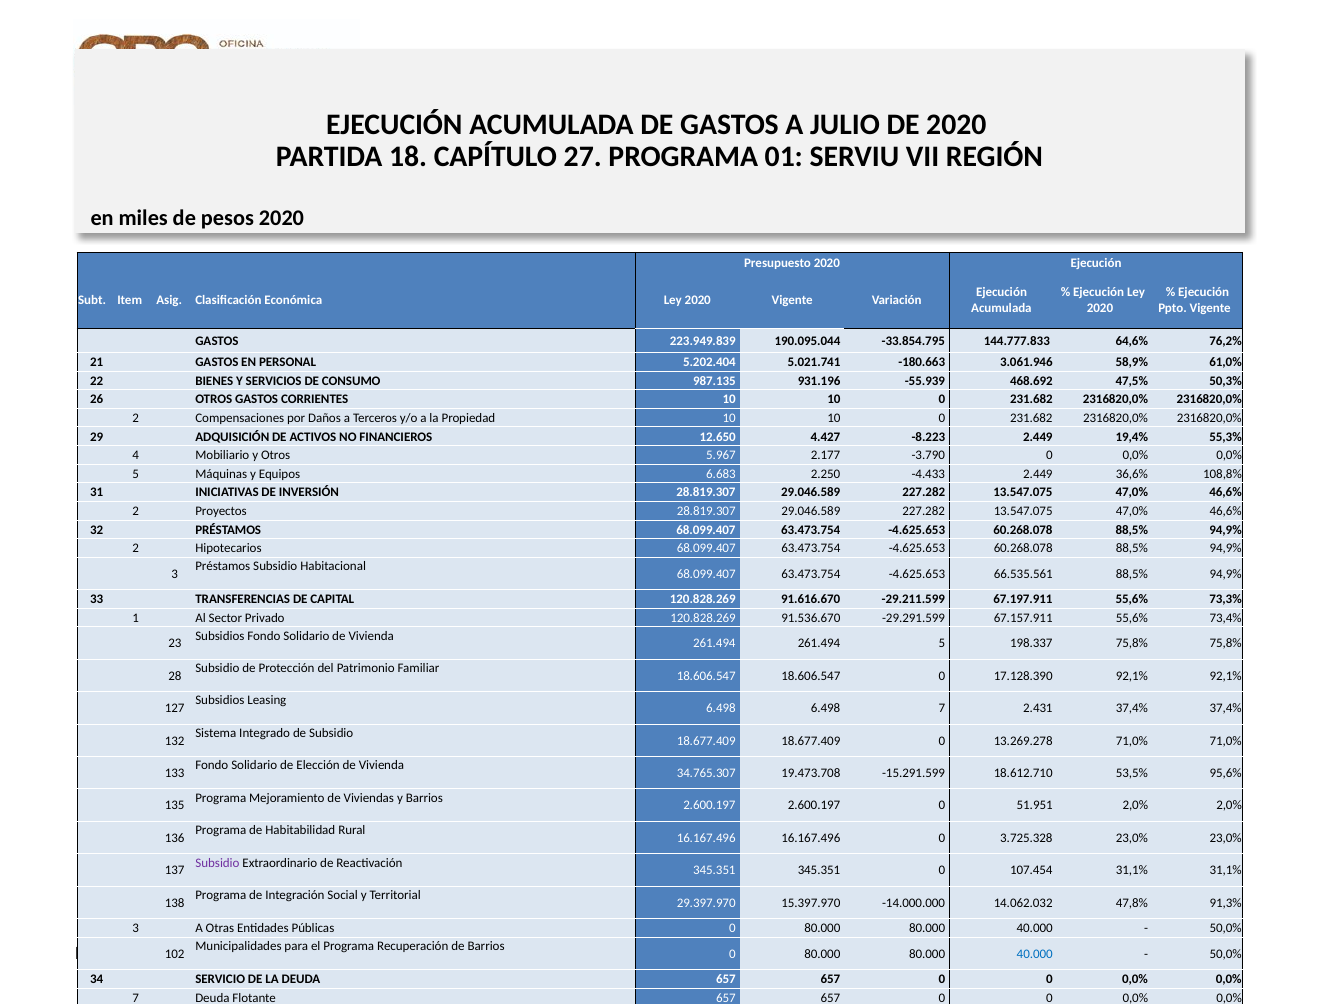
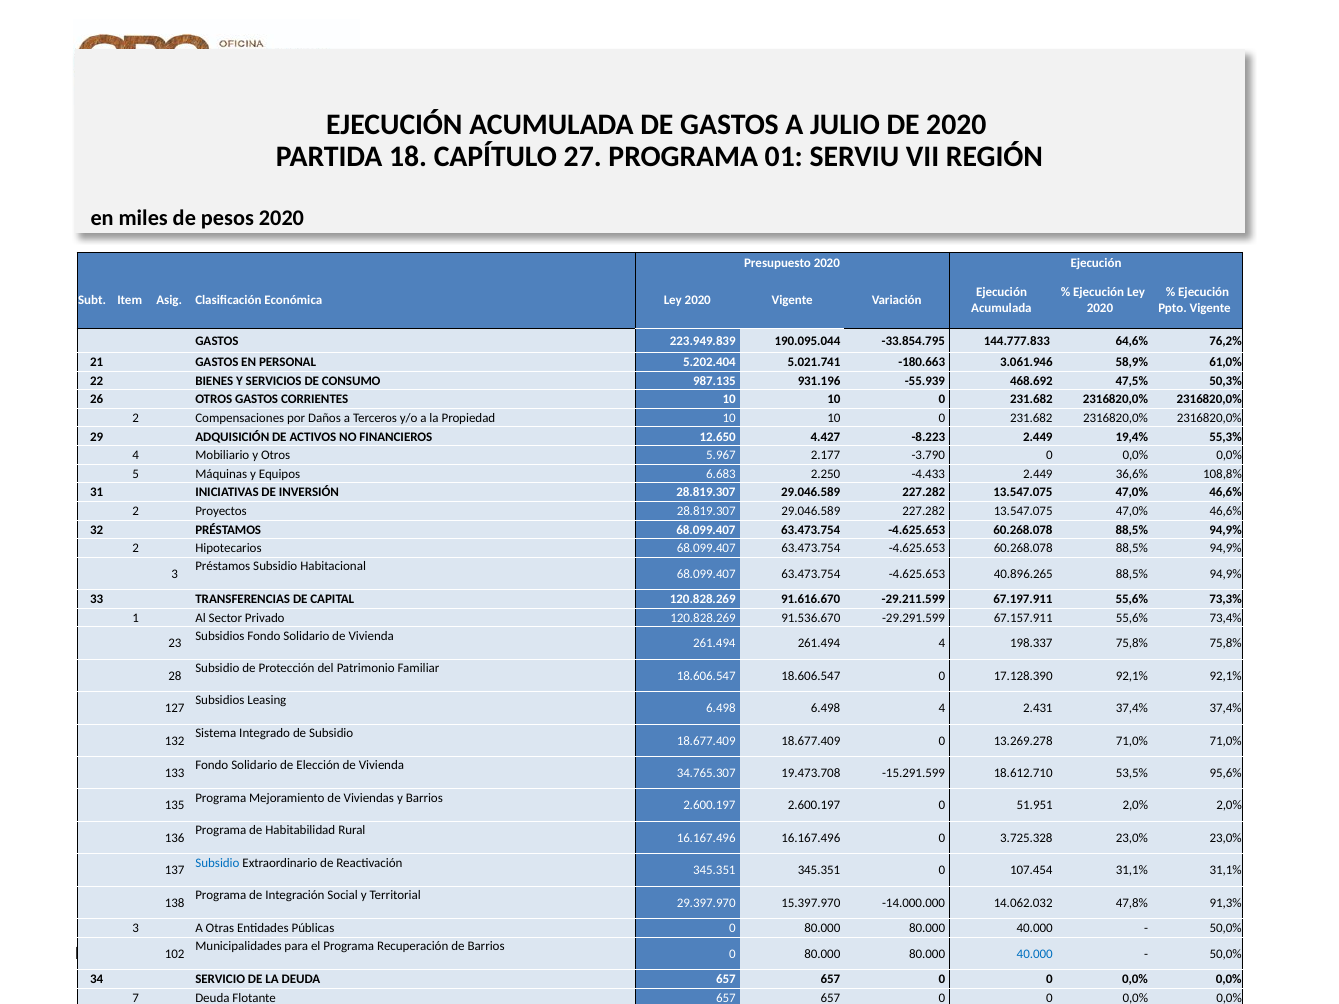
66.535.561: 66.535.561 -> 40.896.265
261.494 5: 5 -> 4
6.498 7: 7 -> 4
Subsidio at (217, 863) colour: purple -> blue
